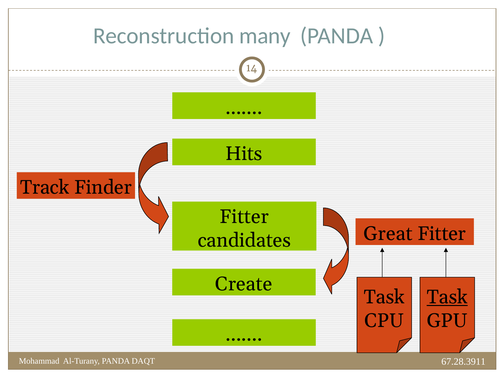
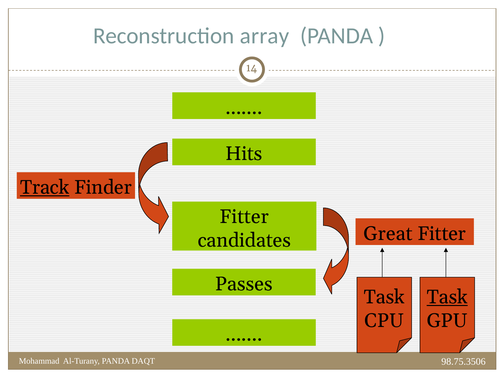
many: many -> array
Track underline: none -> present
Create: Create -> Passes
67.28.3911: 67.28.3911 -> 98.75.3506
